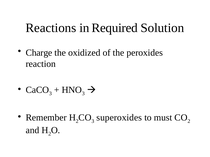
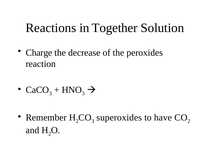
Required: Required -> Together
oxidized: oxidized -> decrease
must: must -> have
